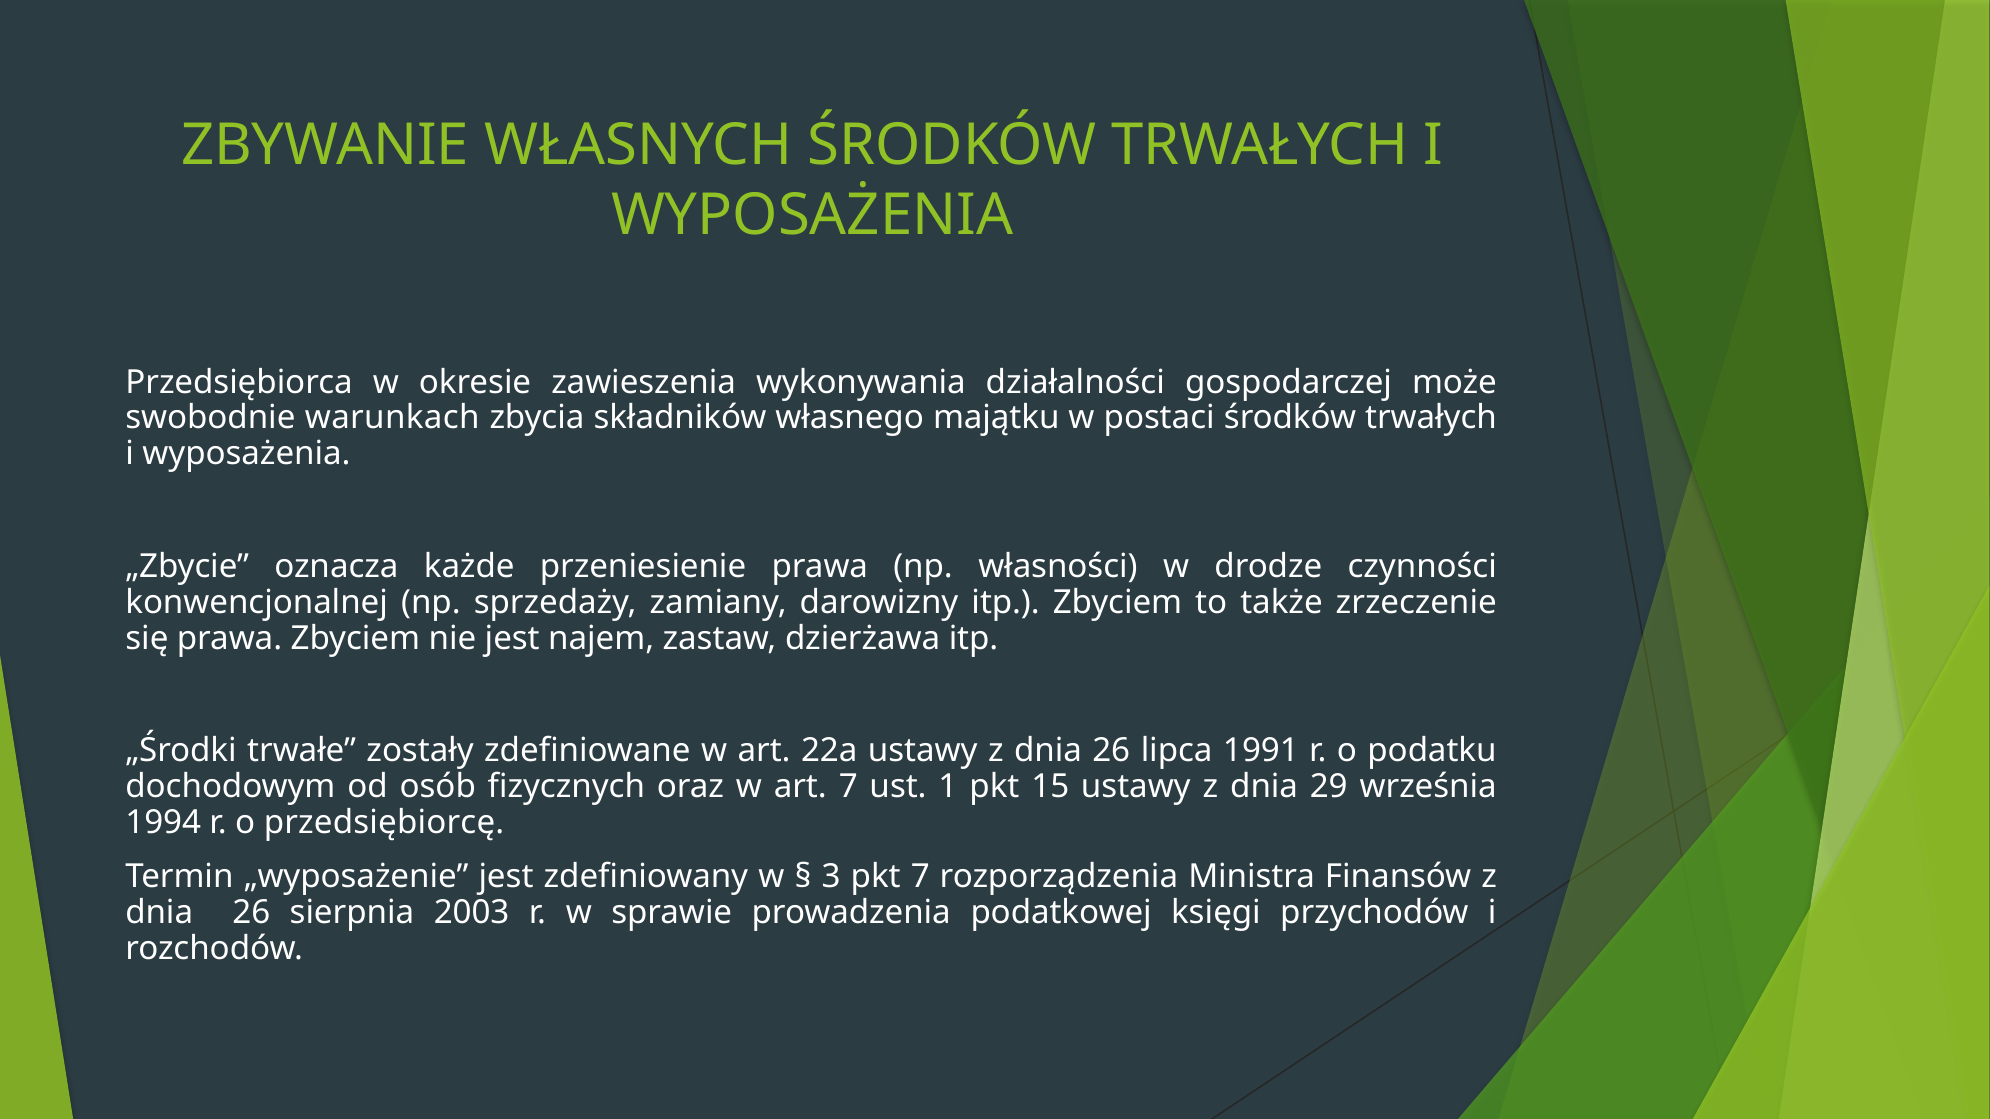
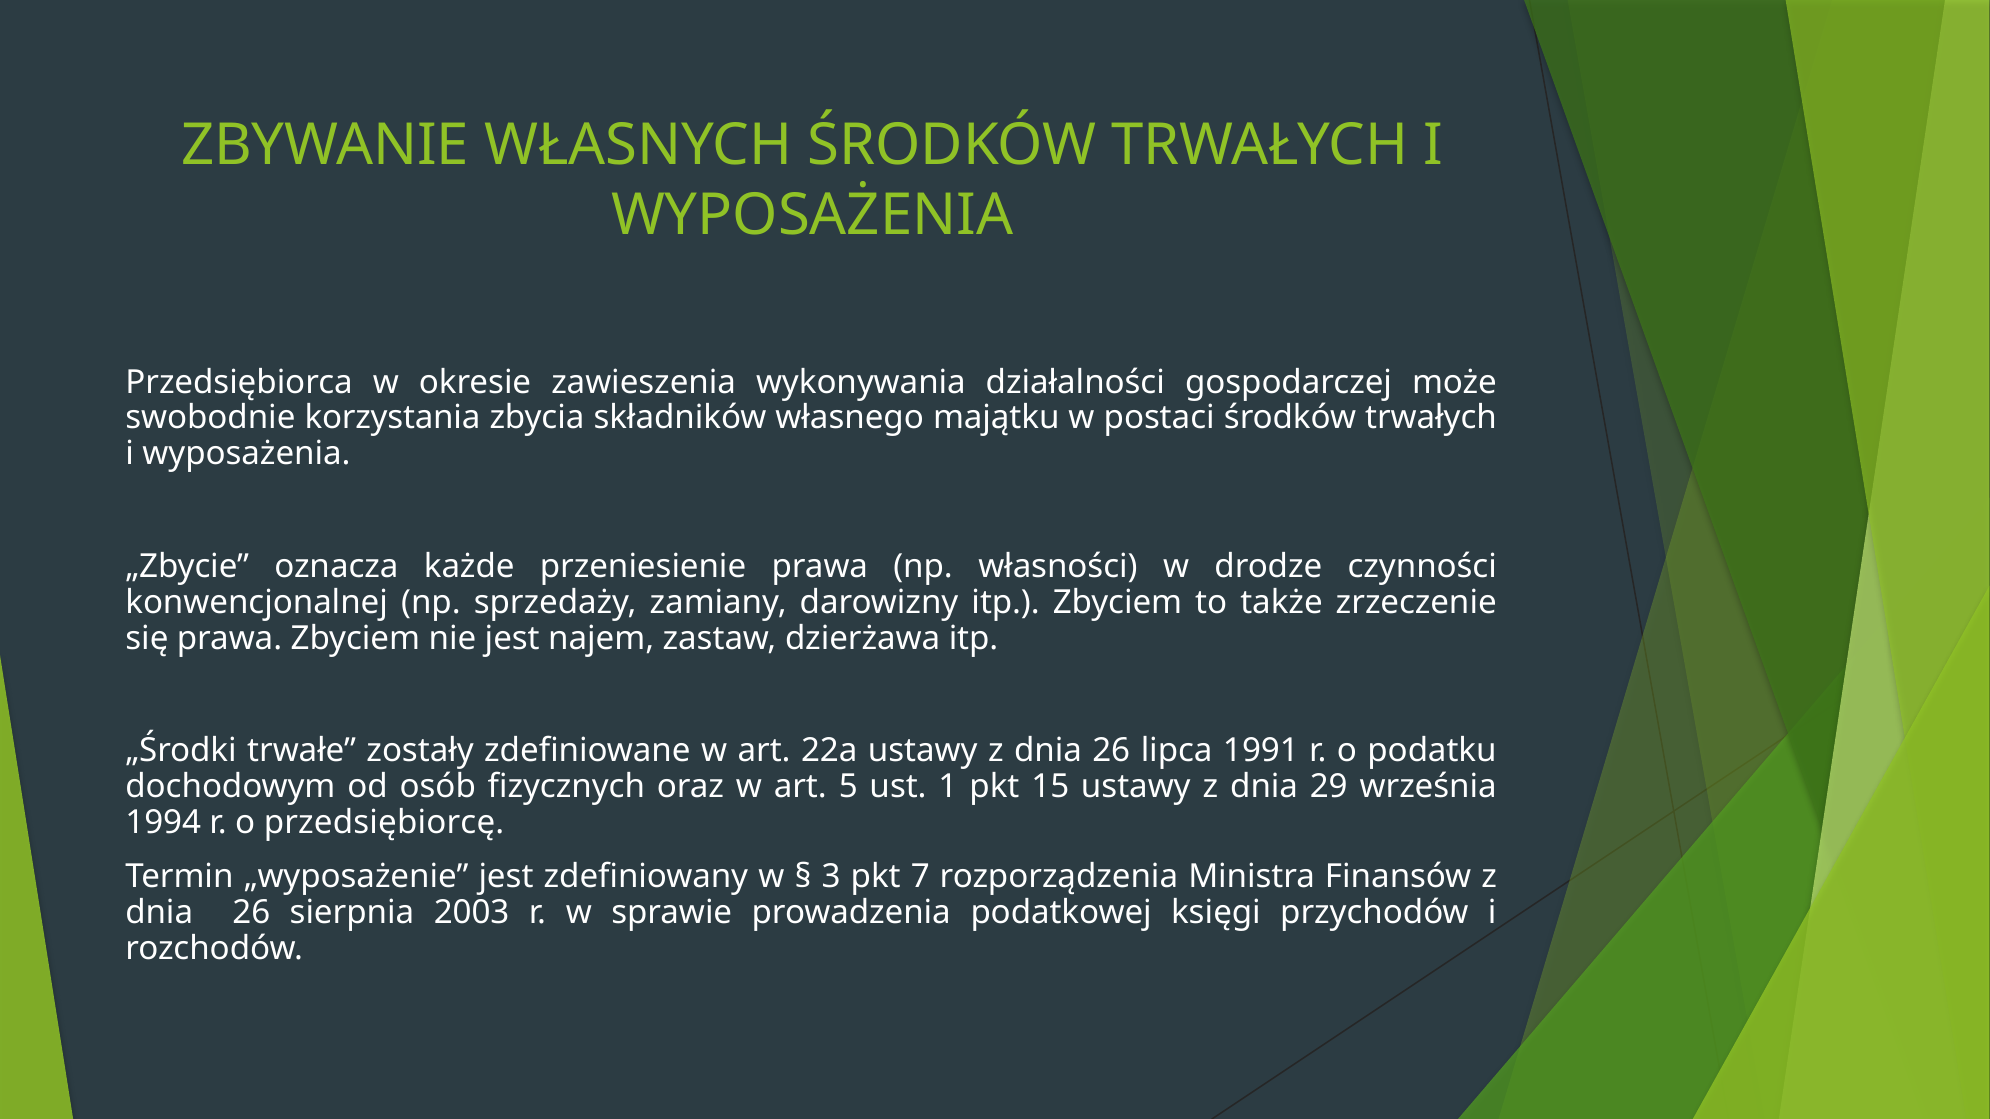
warunkach: warunkach -> korzystania
art 7: 7 -> 5
